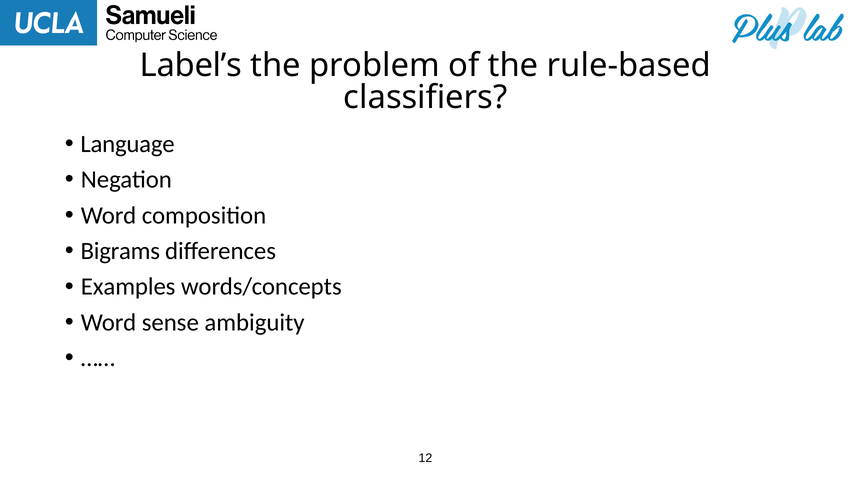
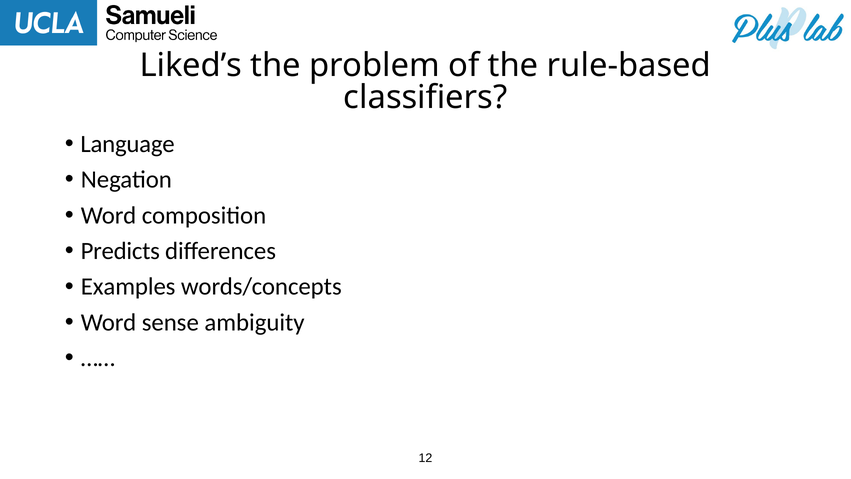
Label’s: Label’s -> Liked’s
Bigrams: Bigrams -> Predicts
